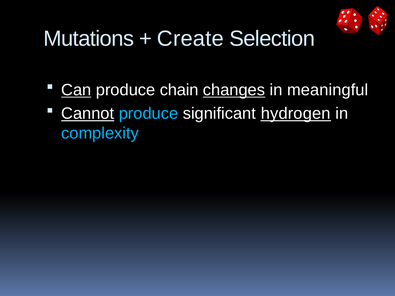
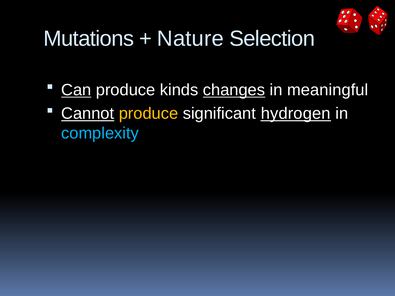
Create: Create -> Nature
chain: chain -> kinds
produce at (148, 114) colour: light blue -> yellow
